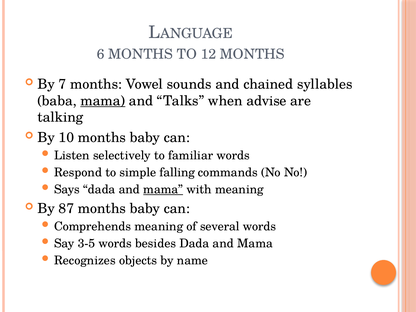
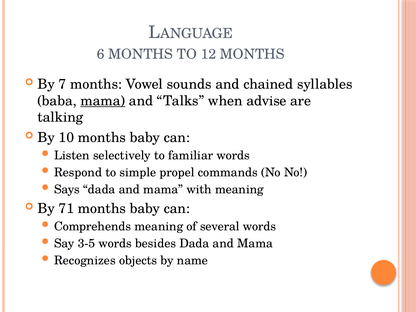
falling: falling -> propel
mama at (163, 189) underline: present -> none
87: 87 -> 71
